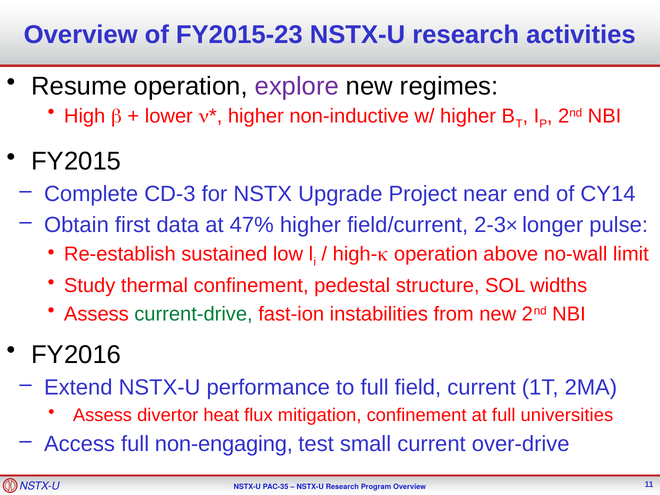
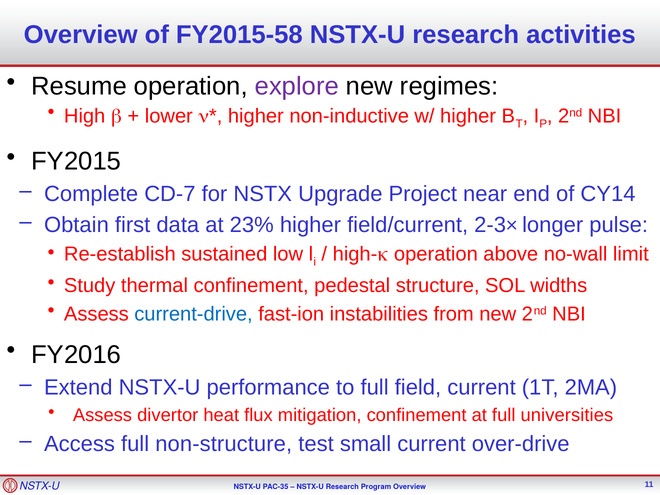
FY2015-23: FY2015-23 -> FY2015-58
CD-3: CD-3 -> CD-7
47%: 47% -> 23%
current-drive colour: green -> blue
non-engaging: non-engaging -> non-structure
